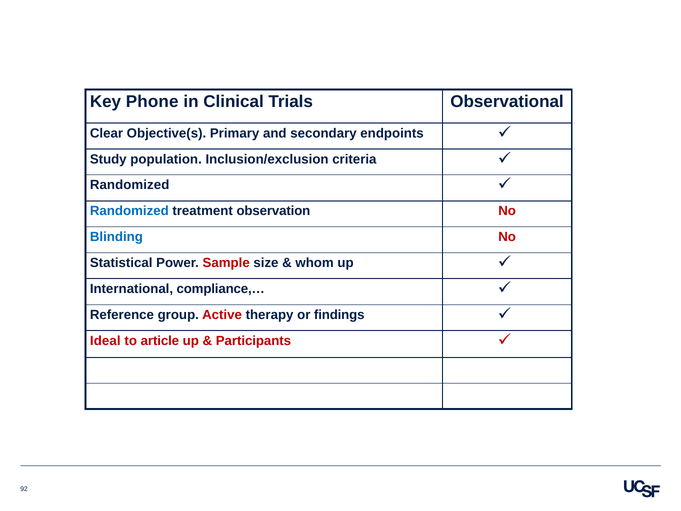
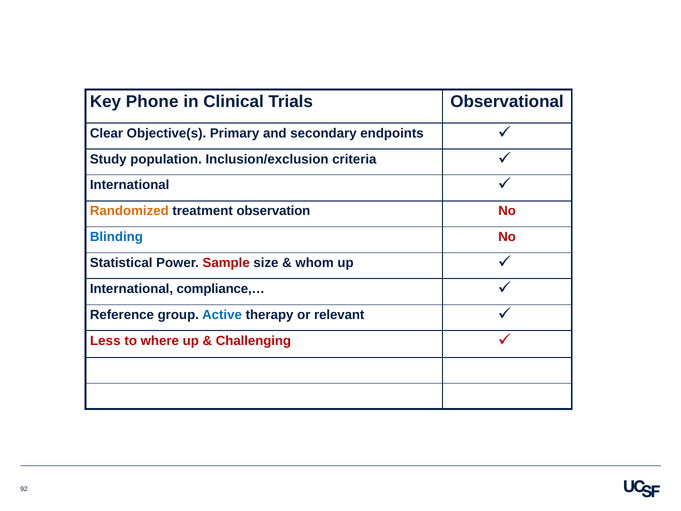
Randomized at (130, 185): Randomized -> International
Randomized at (129, 211) colour: blue -> orange
Active colour: red -> blue
findings: findings -> relevant
Ideal: Ideal -> Less
article: article -> where
Participants: Participants -> Challenging
